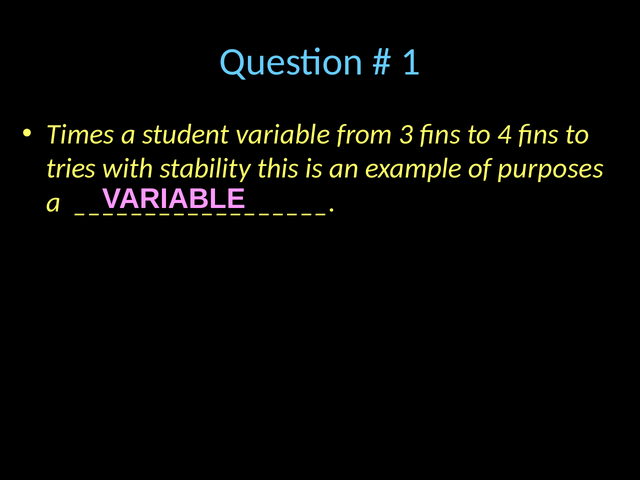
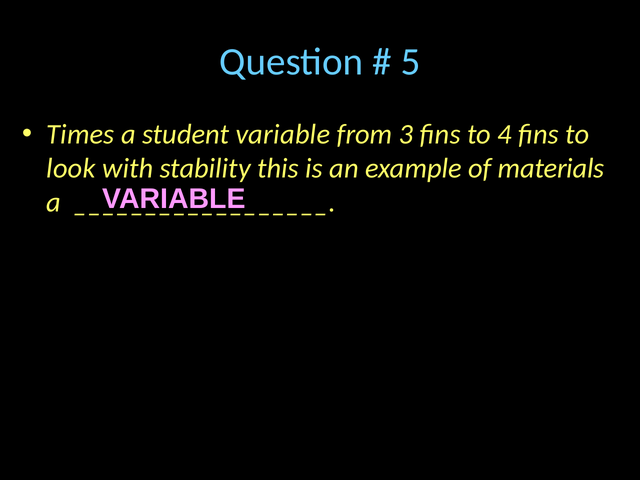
1: 1 -> 5
tries: tries -> look
purposes: purposes -> materials
